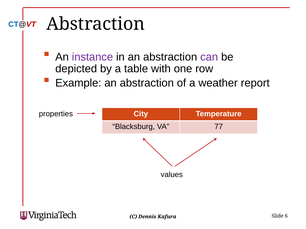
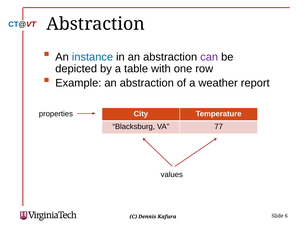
instance colour: purple -> blue
